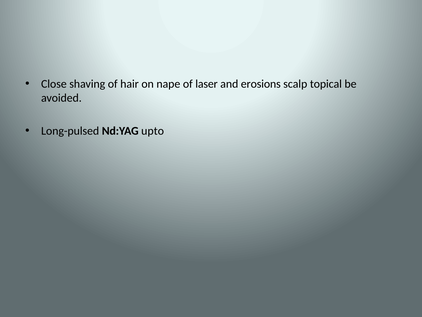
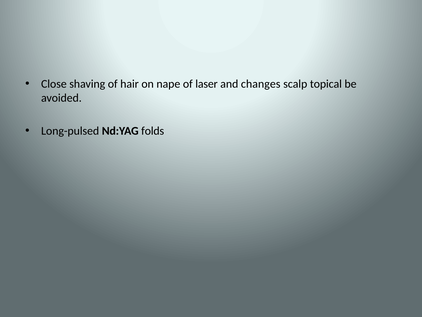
erosions: erosions -> changes
upto: upto -> folds
